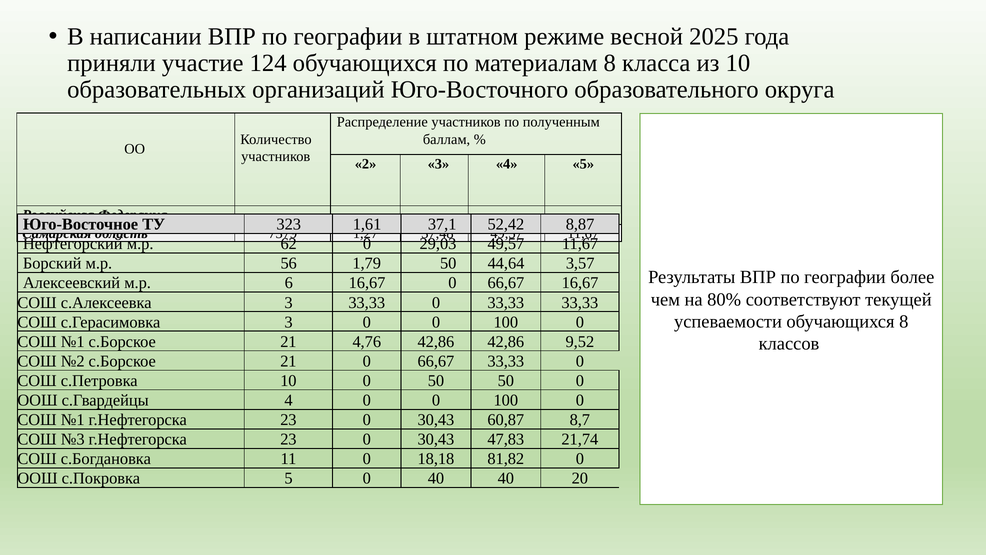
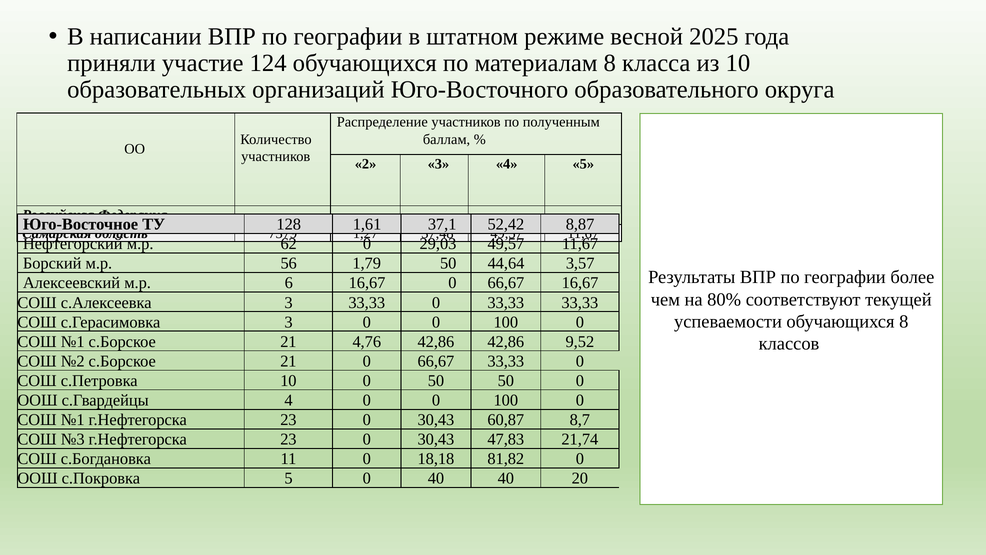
323: 323 -> 128
